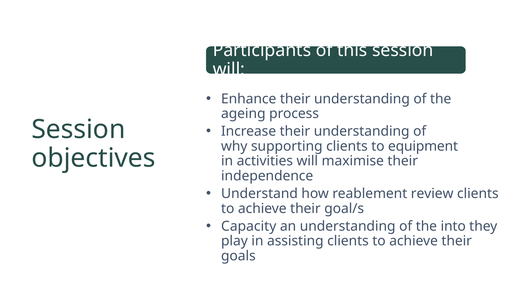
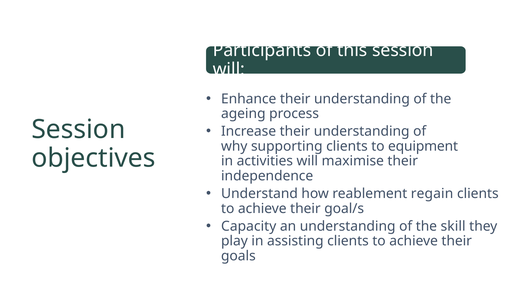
review: review -> regain
into: into -> skill
